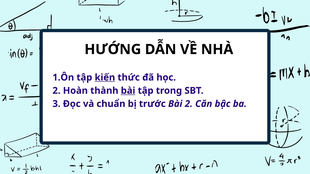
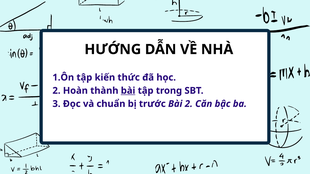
kiến underline: present -> none
